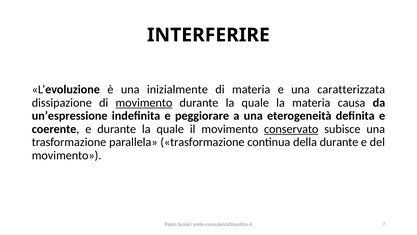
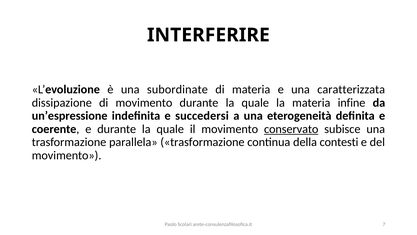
inizialmente: inizialmente -> subordinate
movimento at (144, 103) underline: present -> none
causa: causa -> infine
peggiorare: peggiorare -> succedersi
della durante: durante -> contesti
